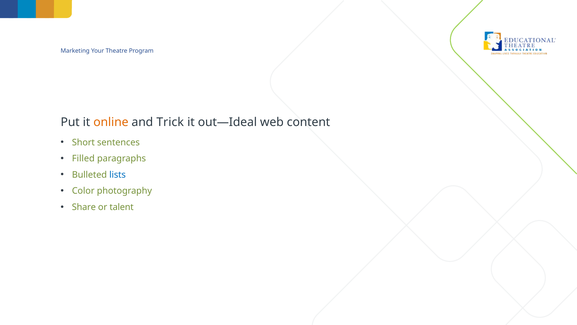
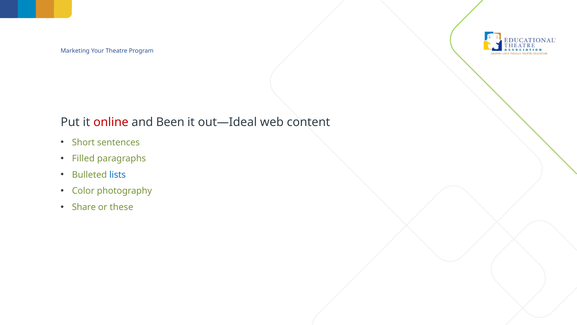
online colour: orange -> red
Trick: Trick -> Been
talent: talent -> these
